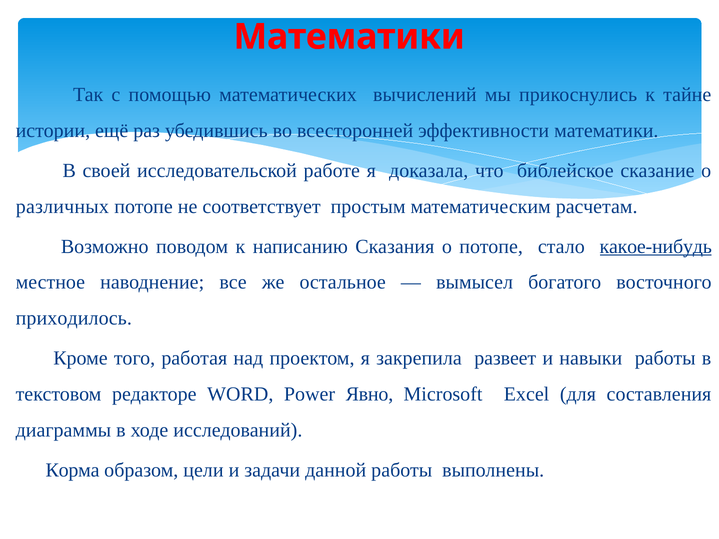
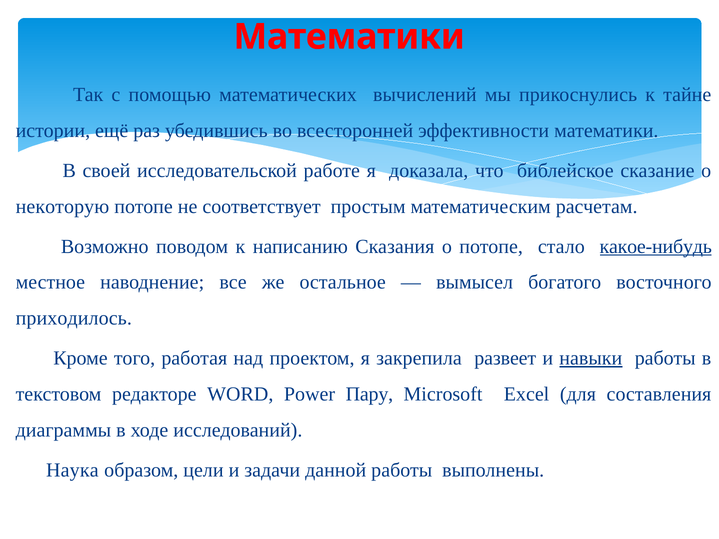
различных: различных -> некоторую
навыки underline: none -> present
Явно: Явно -> Пару
Корма: Корма -> Наука
